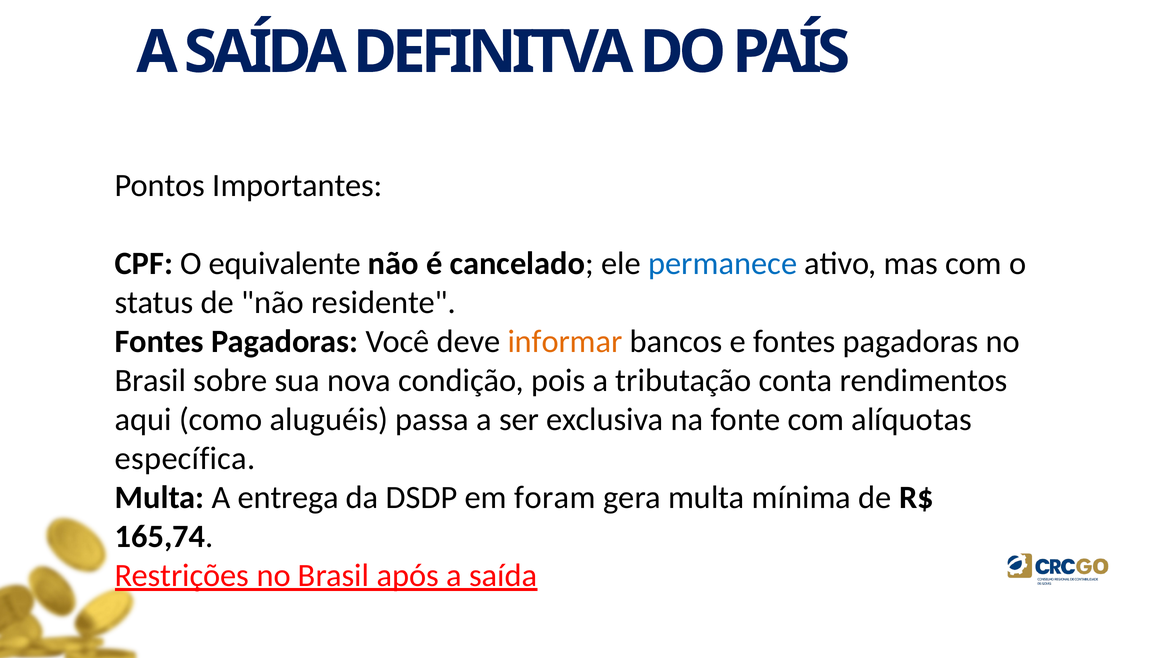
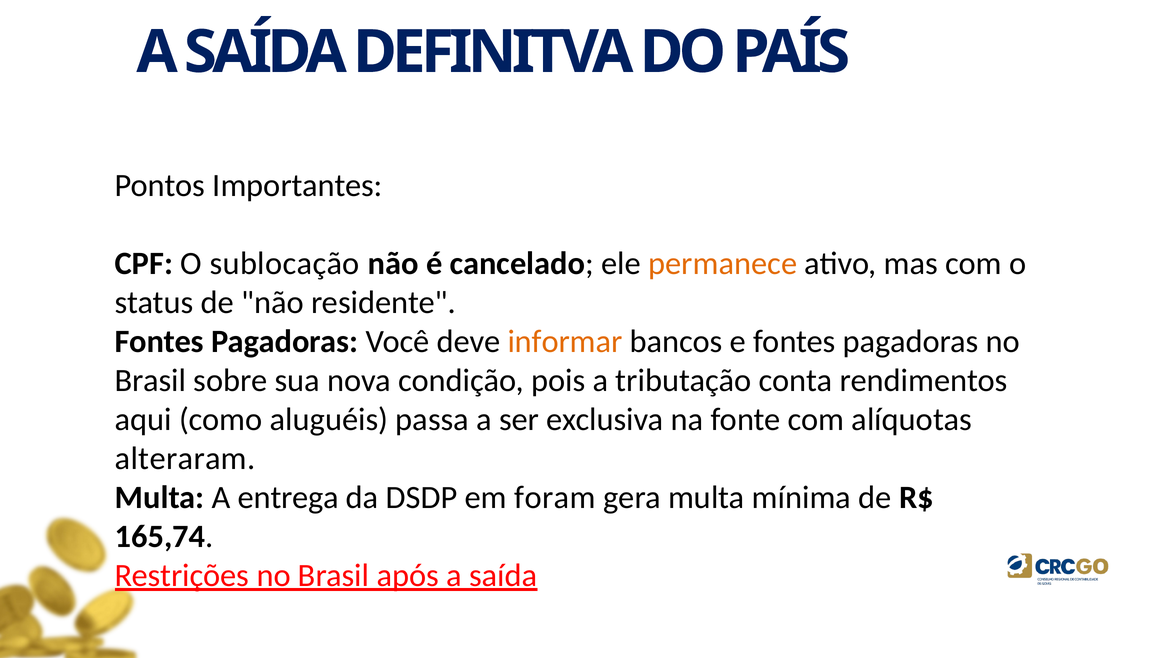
equivalente: equivalente -> sublocação
permanece colour: blue -> orange
específica: específica -> alteraram
